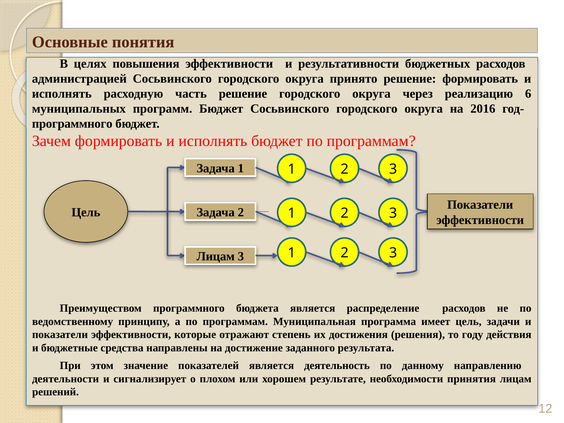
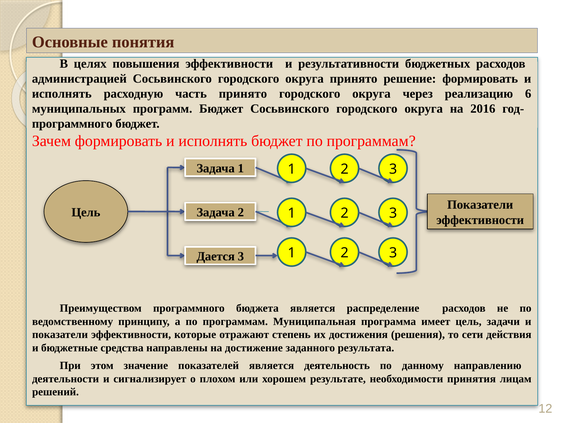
часть решение: решение -> принято
Лицам at (216, 256): Лицам -> Дается
году: году -> сети
